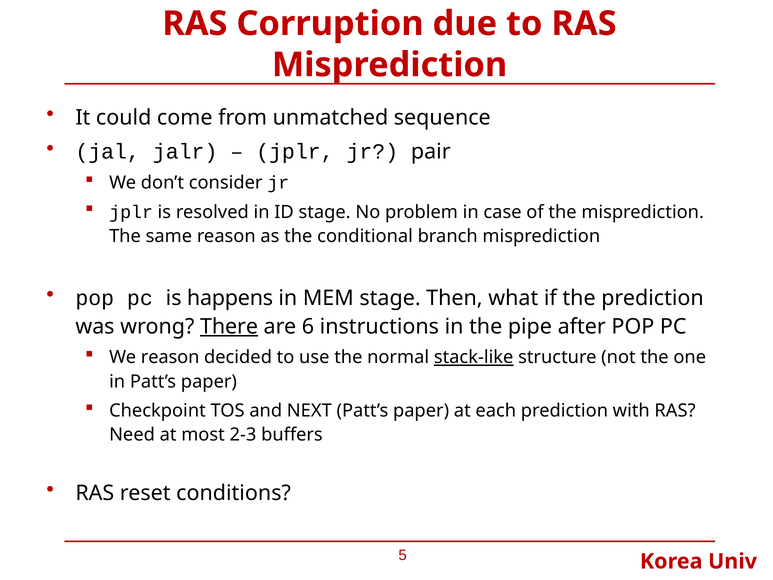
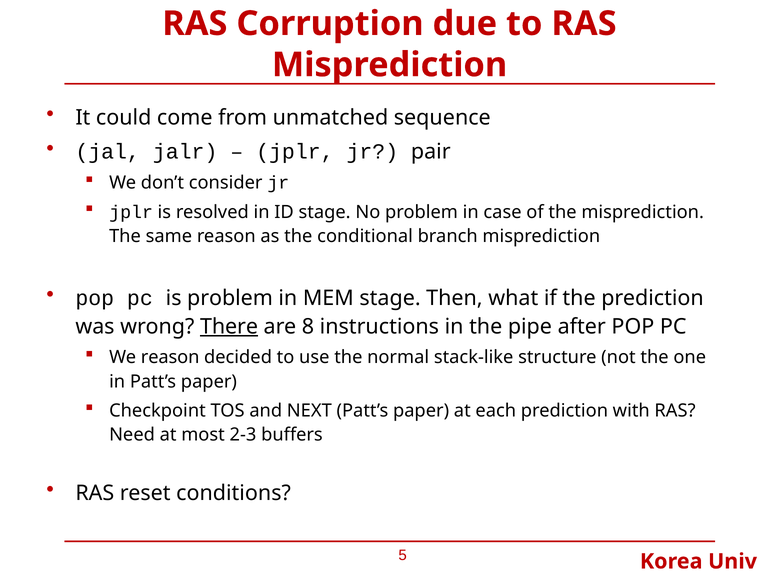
is happens: happens -> problem
6: 6 -> 8
stack-like underline: present -> none
